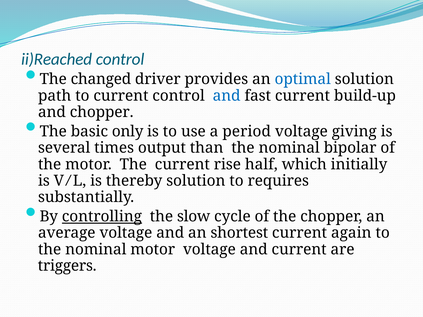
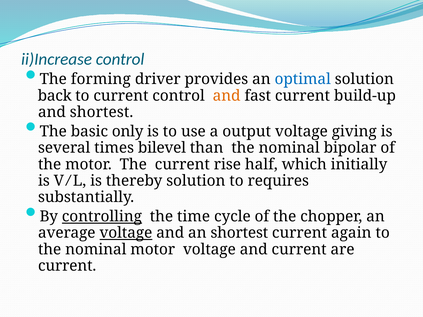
ii)Reached: ii)Reached -> ii)Increase
changed: changed -> forming
path: path -> back
and at (227, 96) colour: blue -> orange
and chopper: chopper -> shortest
period: period -> output
output: output -> bilevel
slow: slow -> time
voltage at (126, 233) underline: none -> present
triggers at (67, 266): triggers -> current
